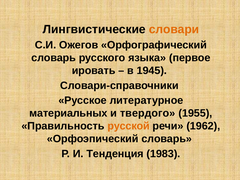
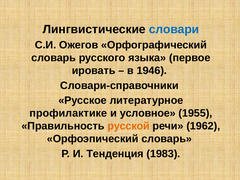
словари colour: orange -> blue
1945: 1945 -> 1946
материальных: материальных -> профилактике
твердого: твердого -> условное
